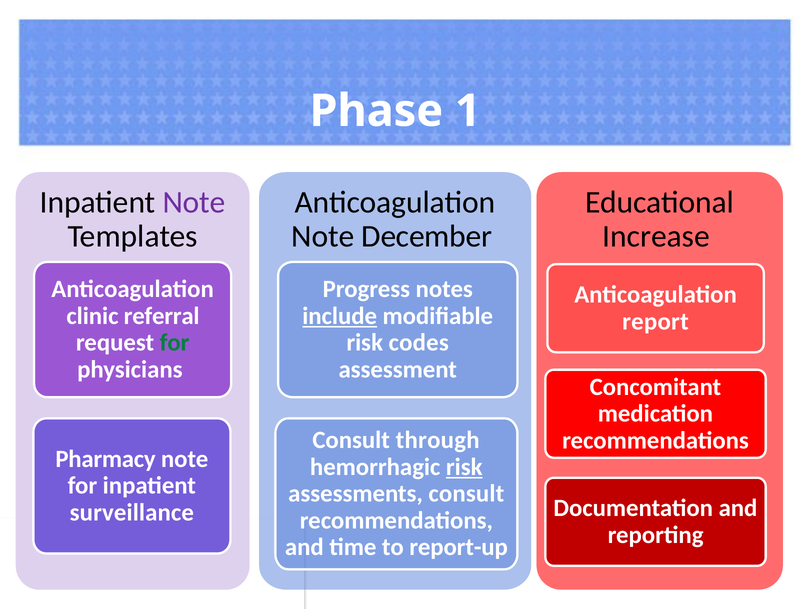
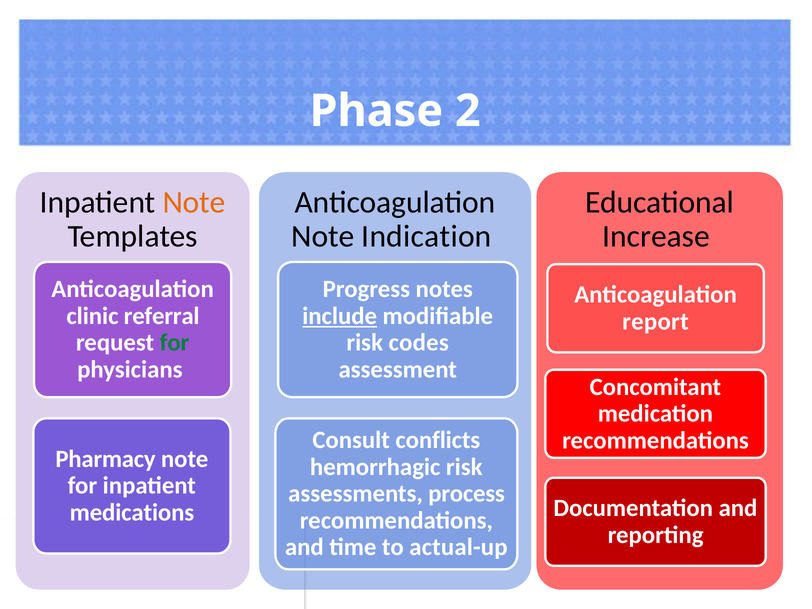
1: 1 -> 2
Note at (194, 202) colour: purple -> orange
December: December -> Indication
through: through -> conflicts
risk at (464, 467) underline: present -> none
assessments consult: consult -> process
surveillance: surveillance -> medications
report-up: report-up -> actual-up
